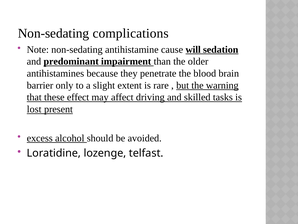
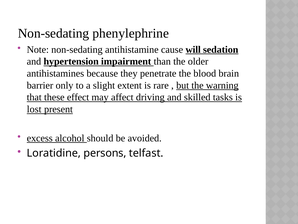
complications: complications -> phenylephrine
predominant: predominant -> hypertension
lozenge: lozenge -> persons
